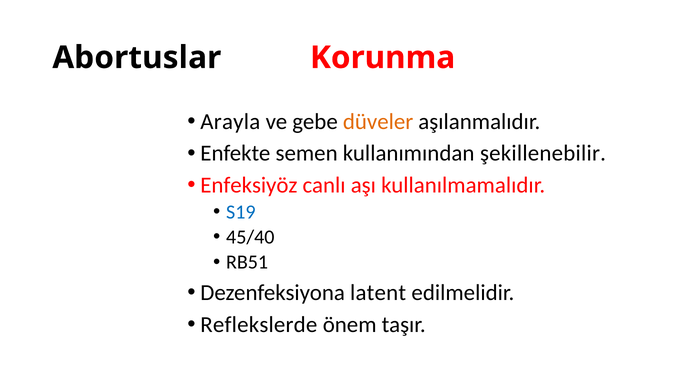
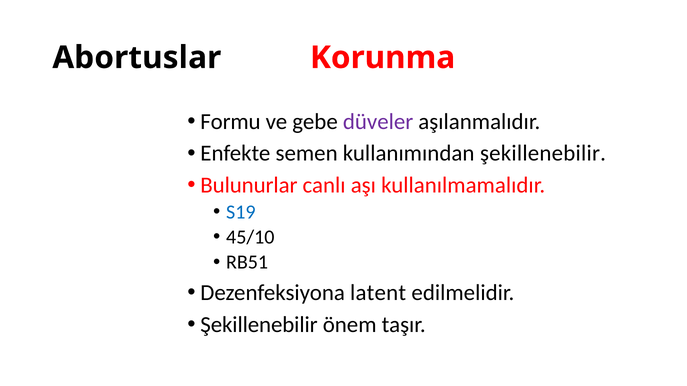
Arayla: Arayla -> Formu
düveler colour: orange -> purple
Enfeksiyöz: Enfeksiyöz -> Bulunurlar
45/40: 45/40 -> 45/10
Reflekslerde at (259, 325): Reflekslerde -> Şekillenebilir
